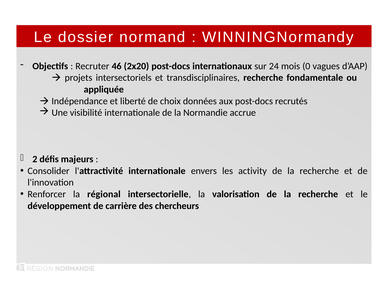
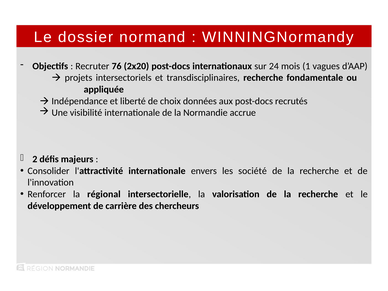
46: 46 -> 76
0: 0 -> 1
activity: activity -> société
